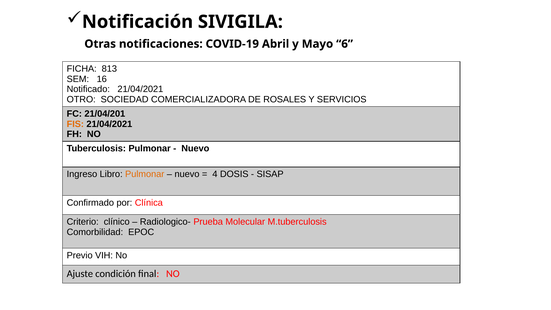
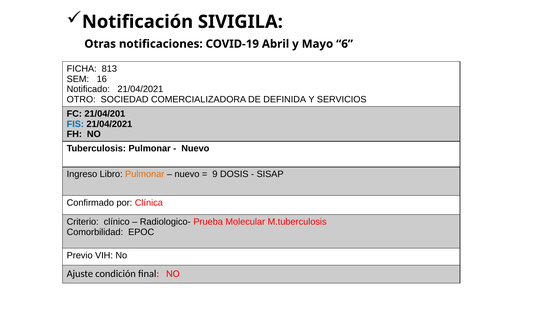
ROSALES: ROSALES -> DEFINIDA
FIS colour: orange -> blue
4: 4 -> 9
